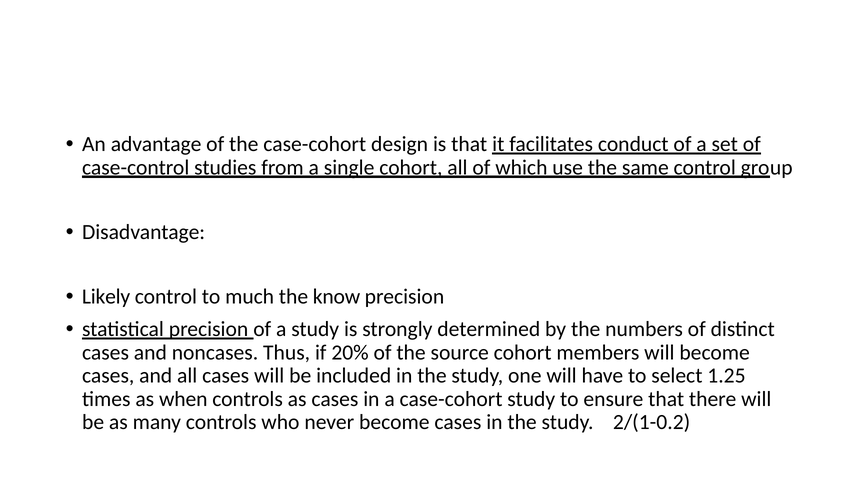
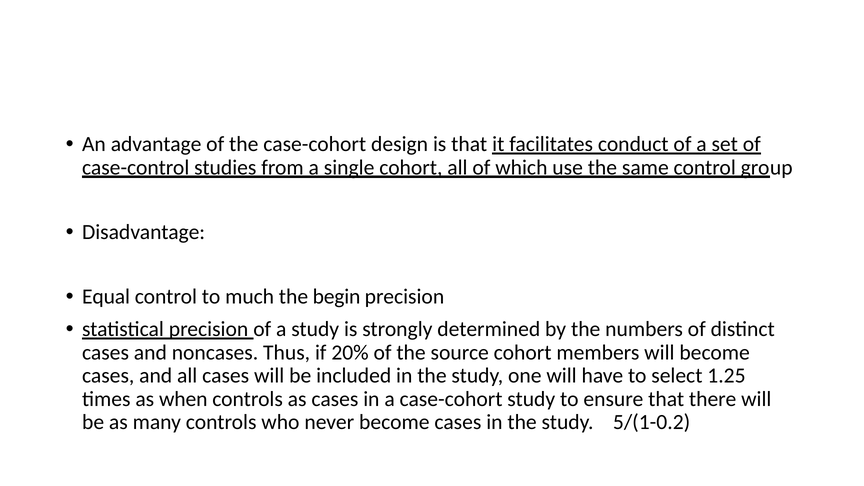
Likely: Likely -> Equal
know: know -> begin
2/(1-0.2: 2/(1-0.2 -> 5/(1-0.2
